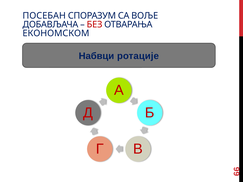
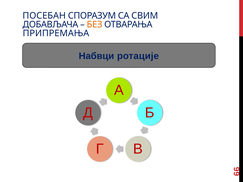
ВОЉЕ: ВОЉЕ -> СВИМ
БЕЗ colour: red -> orange
ЕКОНОМСКОМ: ЕКОНОМСКОМ -> ПРИПРЕМАЊА
